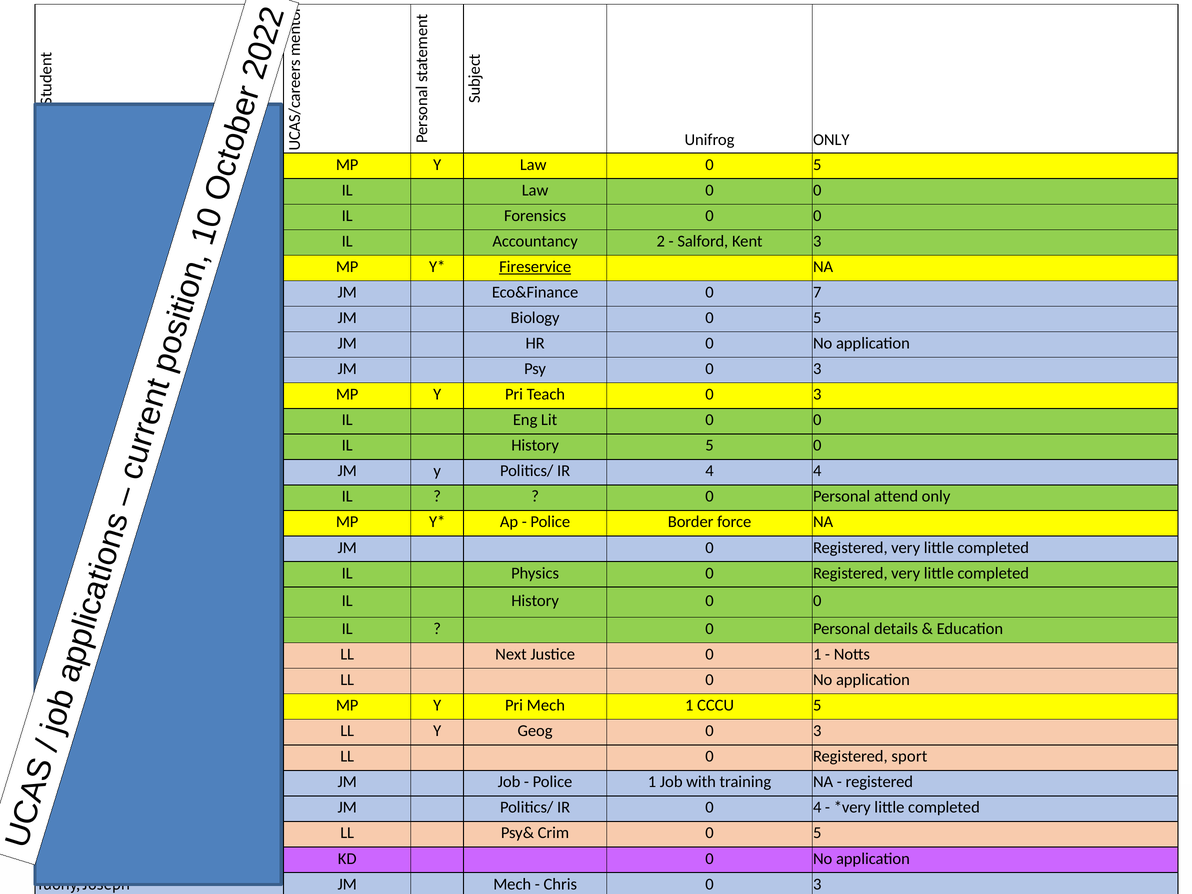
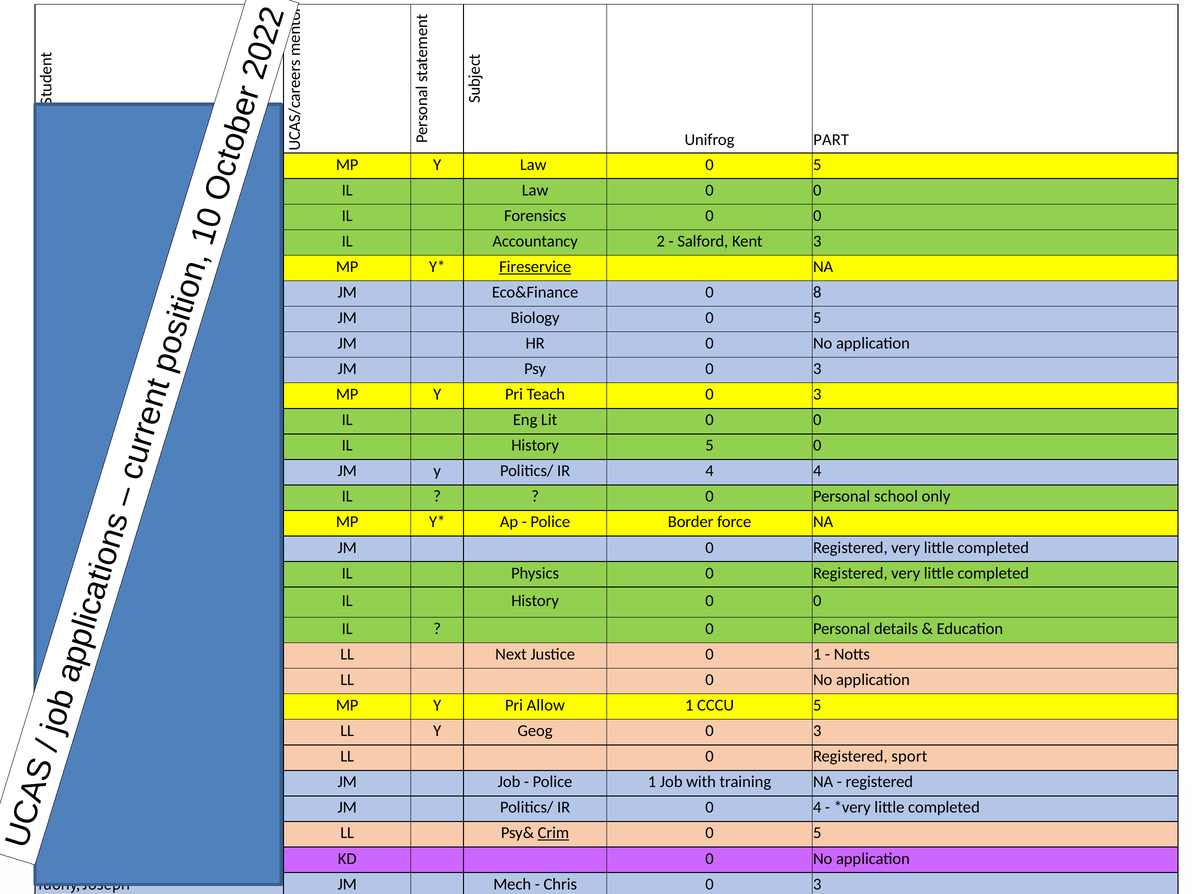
Unifrog ONLY: ONLY -> PART
7: 7 -> 8
attend: attend -> school
Pri Mech: Mech -> Allow
Crim underline: none -> present
